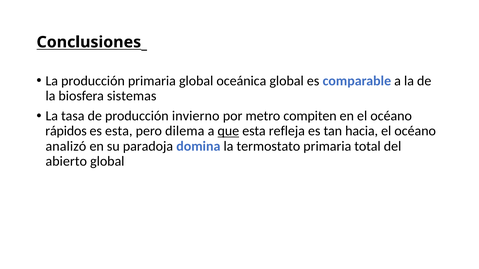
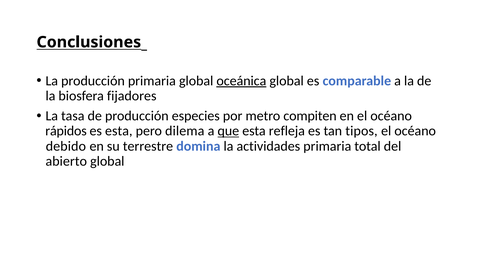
oceánica underline: none -> present
sistemas: sistemas -> fijadores
invierno: invierno -> especies
hacia: hacia -> tipos
analizó: analizó -> debido
paradoja: paradoja -> terrestre
termostato: termostato -> actividades
